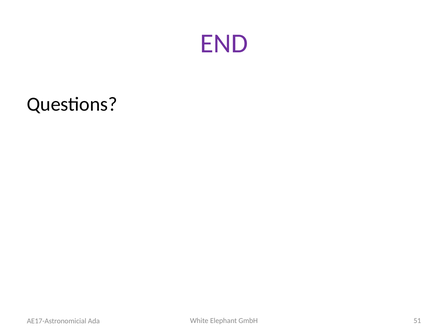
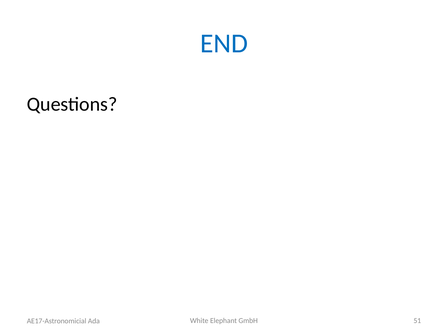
END colour: purple -> blue
